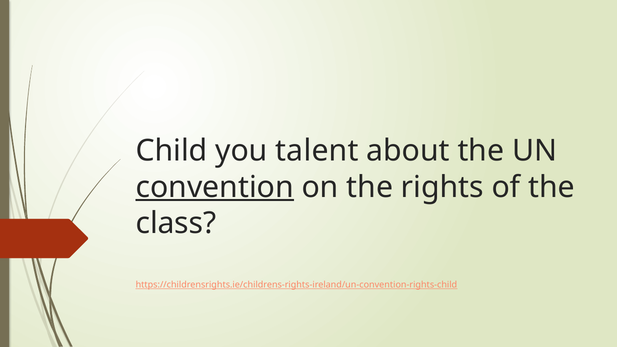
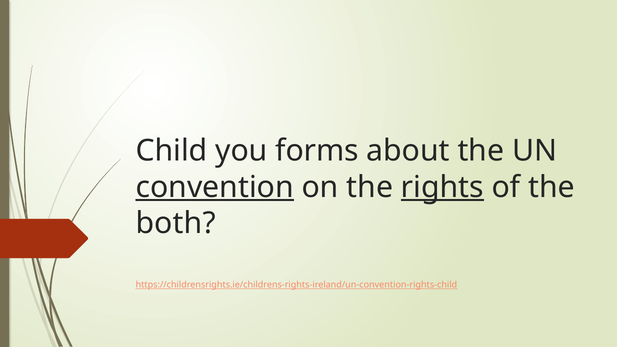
talent: talent -> forms
rights underline: none -> present
class: class -> both
